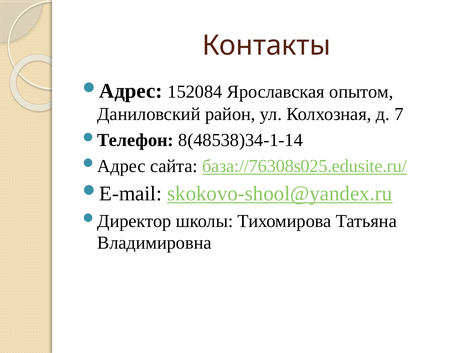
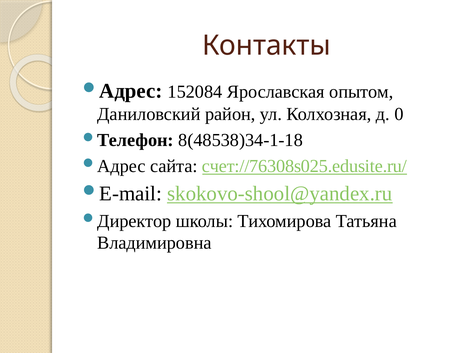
7: 7 -> 0
8(48538)34-1-14: 8(48538)34-1-14 -> 8(48538)34-1-18
база://76308s025.edusite.ru/: база://76308s025.edusite.ru/ -> счет://76308s025.edusite.ru/
